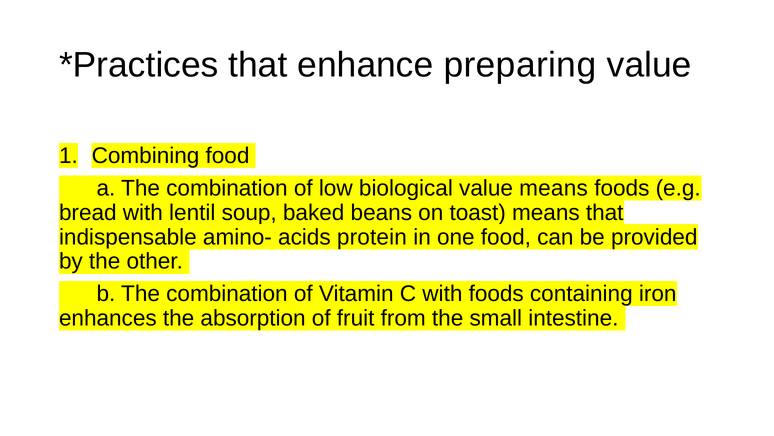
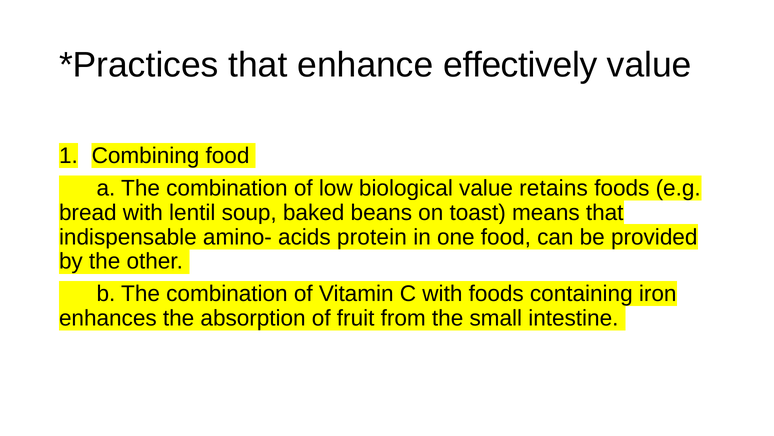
preparing: preparing -> effectively
value means: means -> retains
